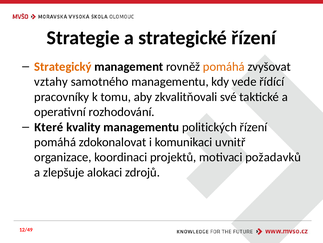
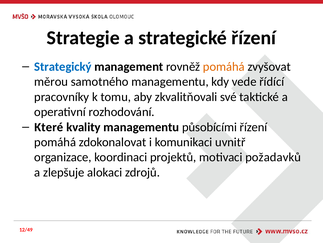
Strategický colour: orange -> blue
vztahy: vztahy -> měrou
politických: politických -> působícími
